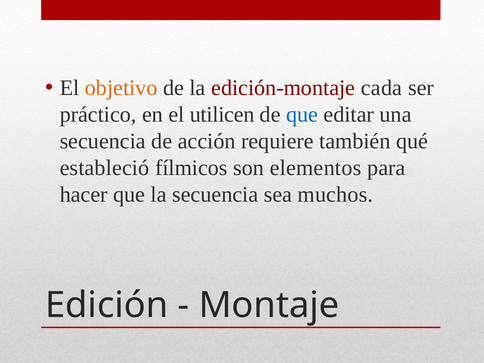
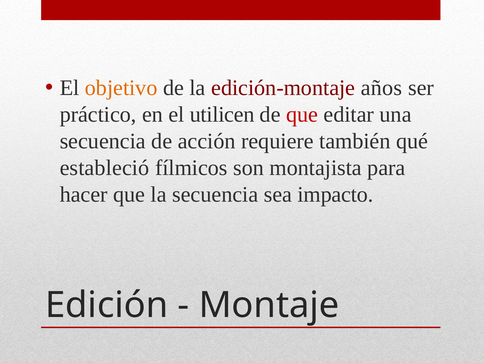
cada: cada -> años
que at (302, 115) colour: blue -> red
elementos: elementos -> montajista
muchos: muchos -> impacto
